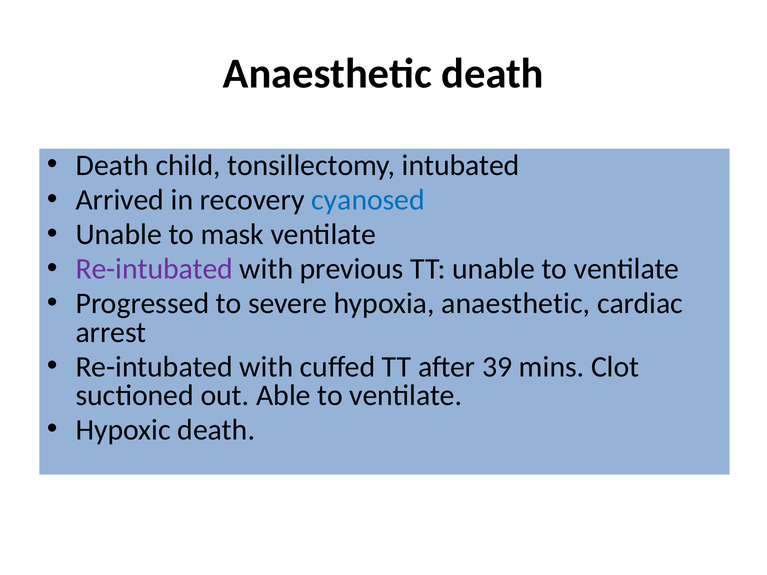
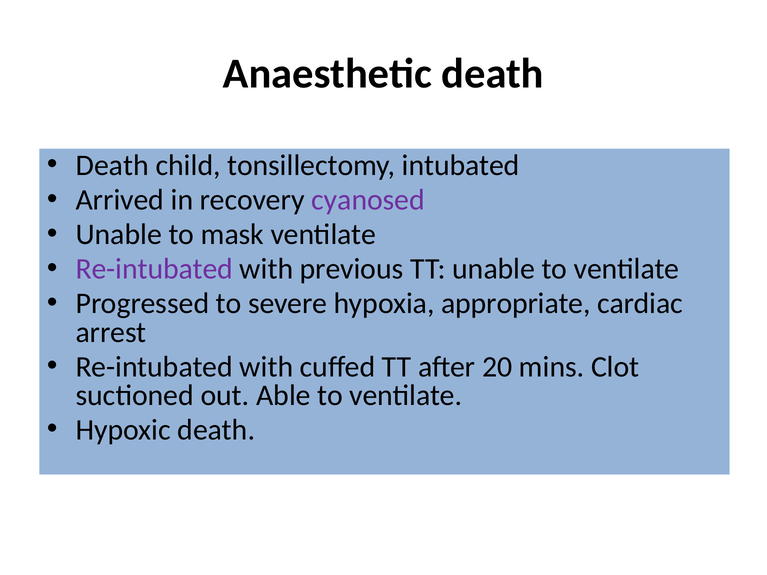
cyanosed colour: blue -> purple
hypoxia anaesthetic: anaesthetic -> appropriate
39: 39 -> 20
